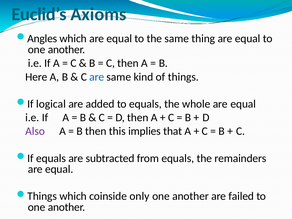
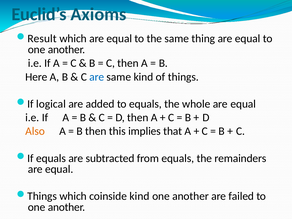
Angles: Angles -> Result
Also colour: purple -> orange
coinside only: only -> kind
